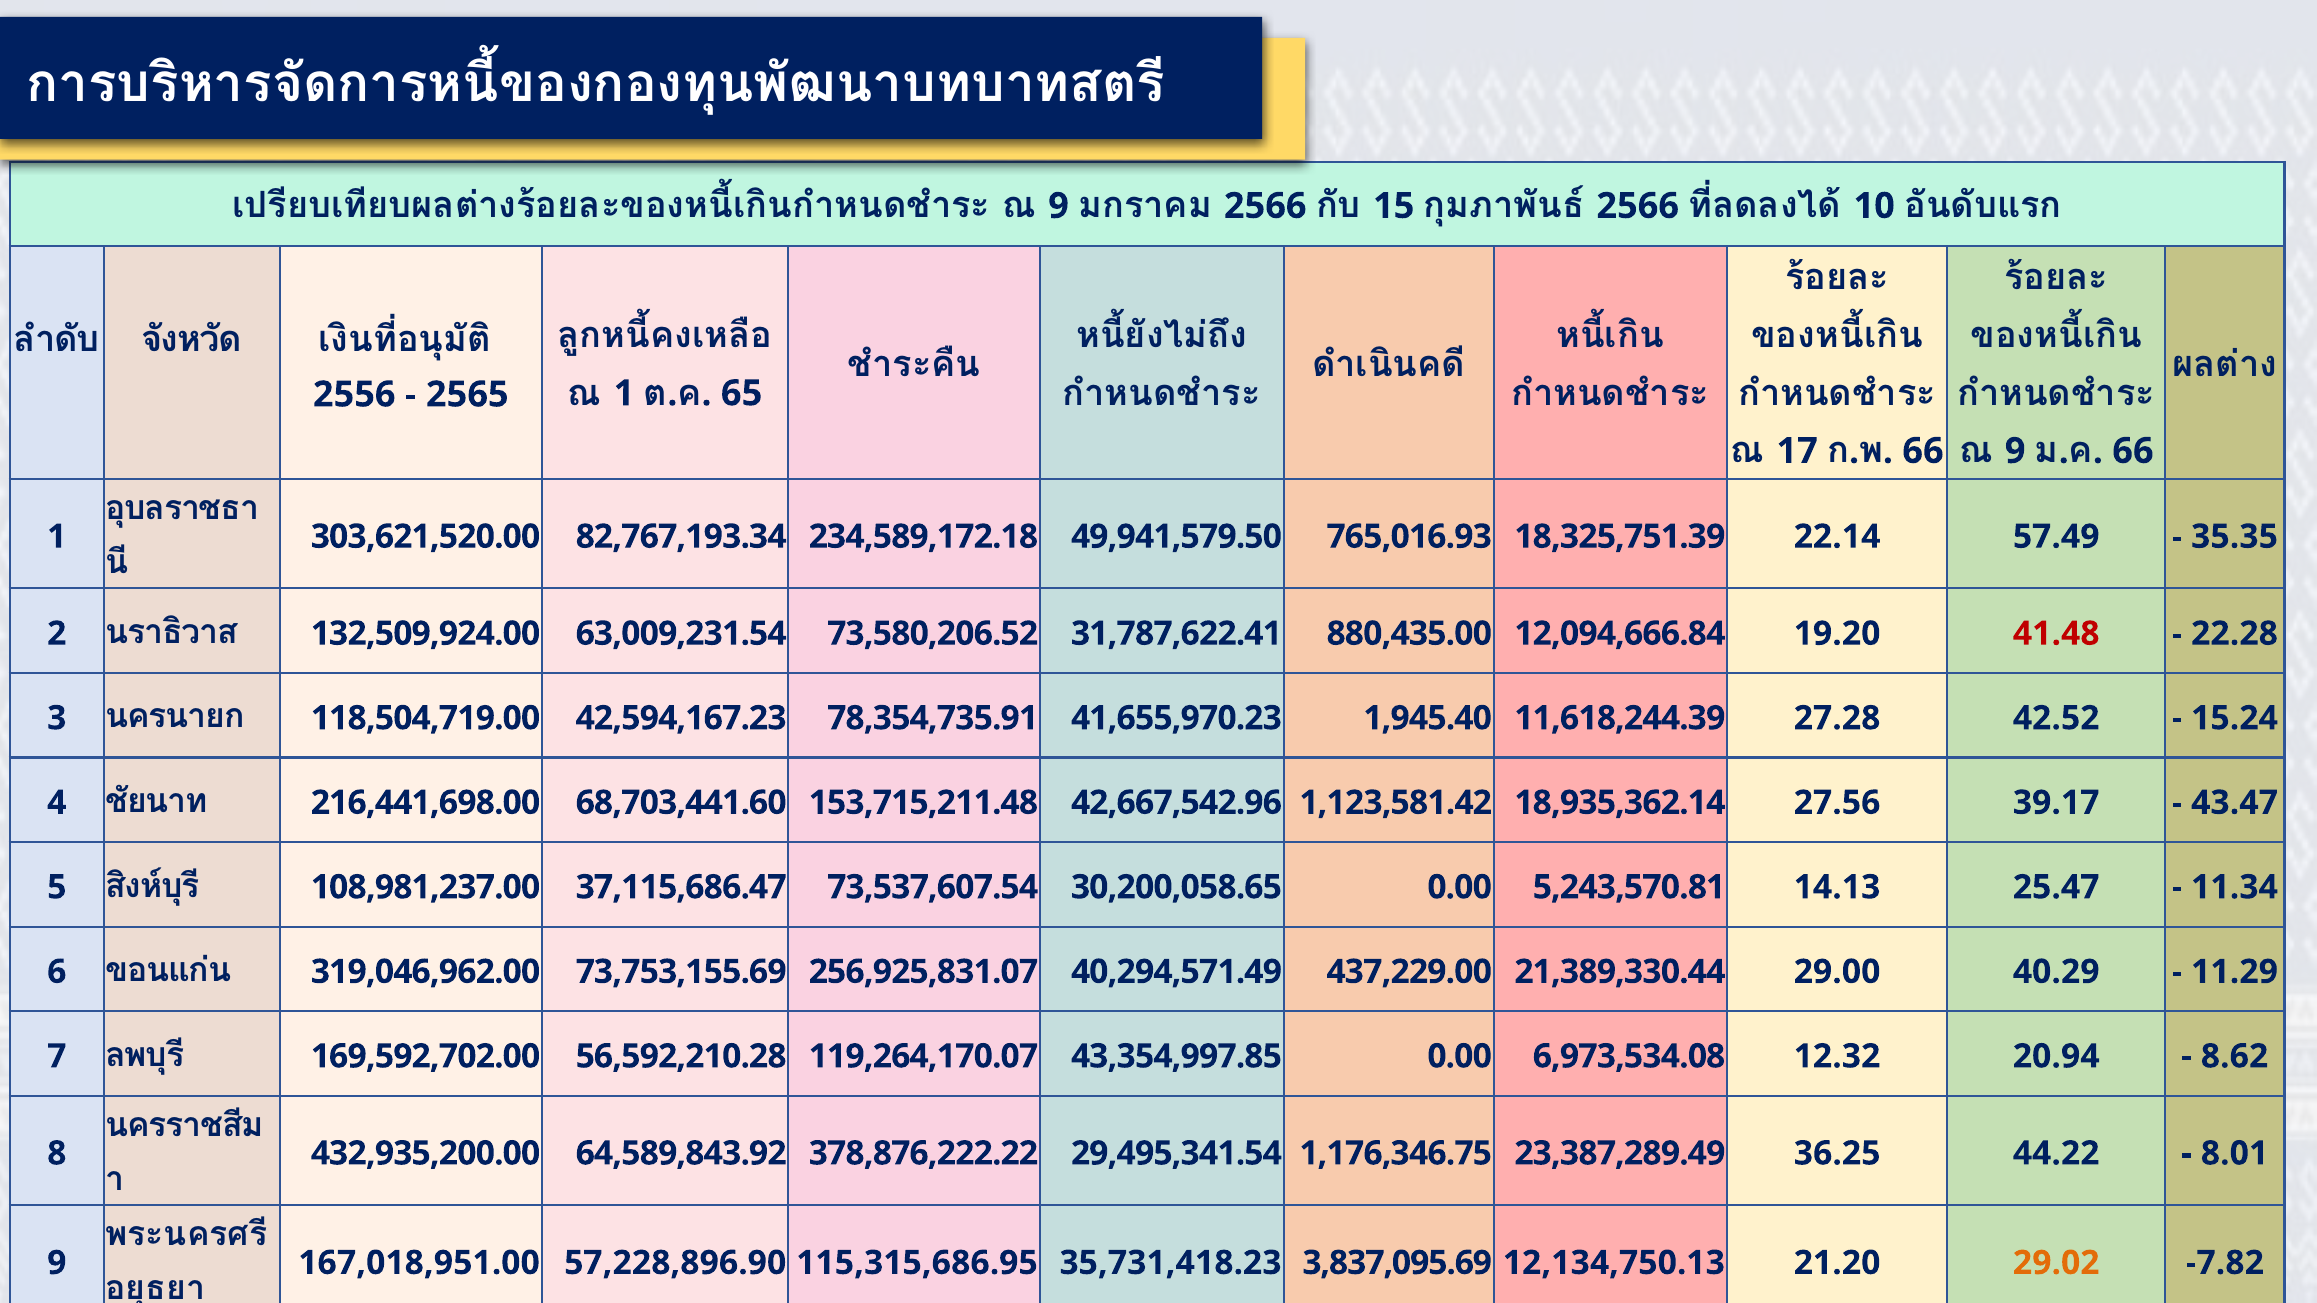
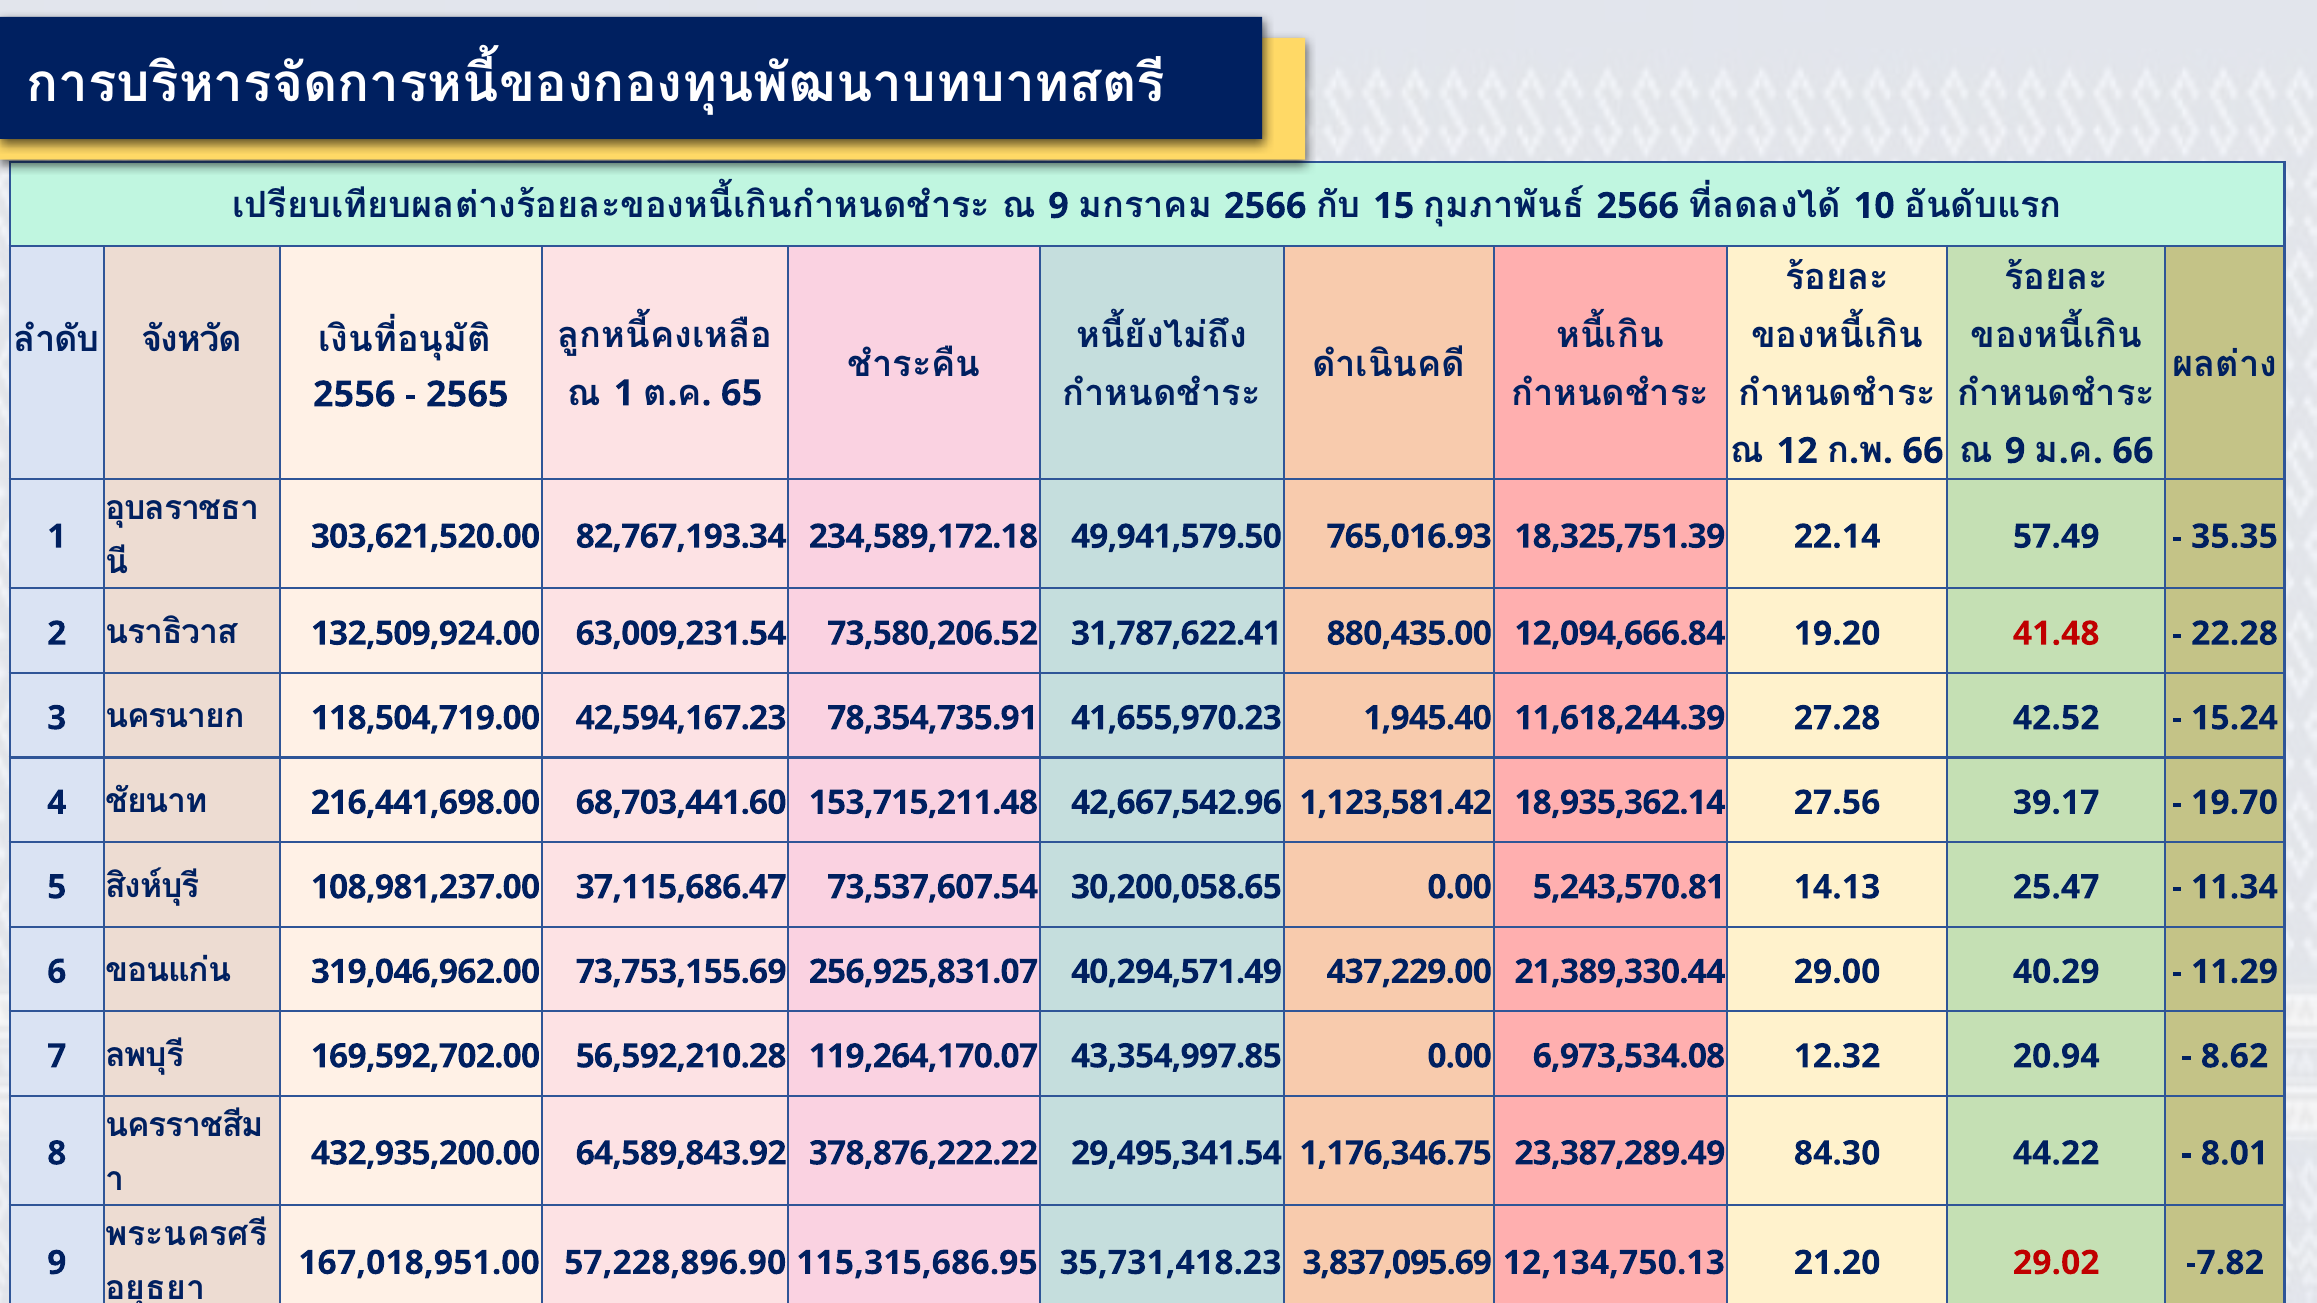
17: 17 -> 12
43.47: 43.47 -> 19.70
36.25: 36.25 -> 84.30
29.02 colour: orange -> red
